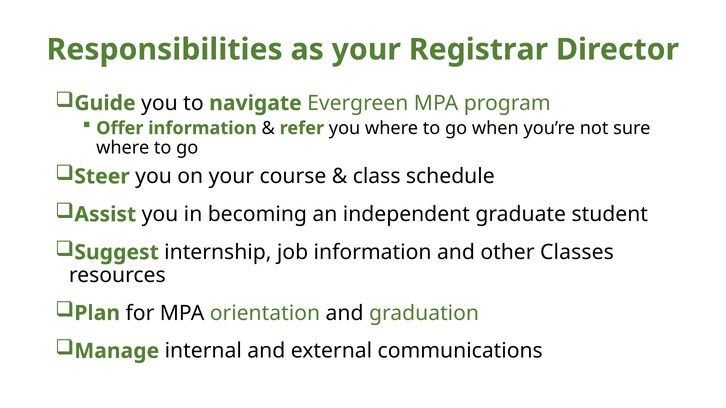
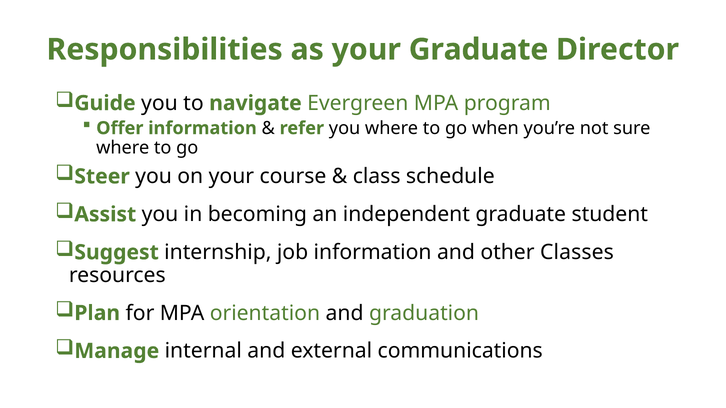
your Registrar: Registrar -> Graduate
